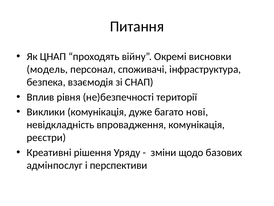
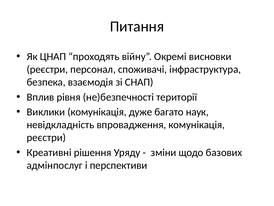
модель at (47, 69): модель -> реєстри
нові: нові -> наук
